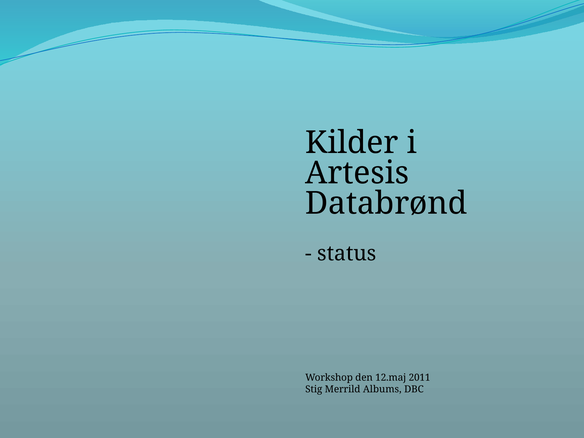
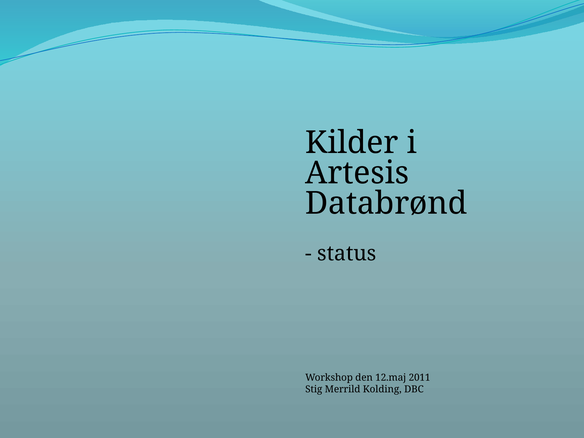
Albums: Albums -> Kolding
